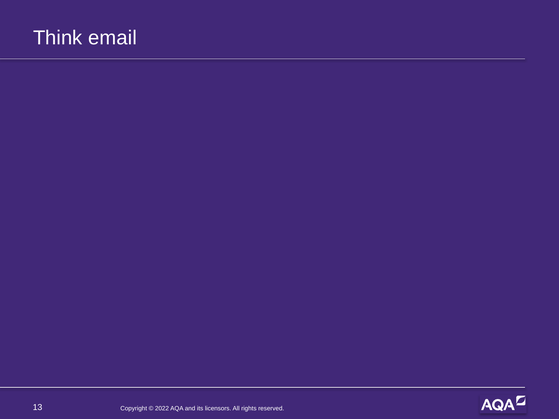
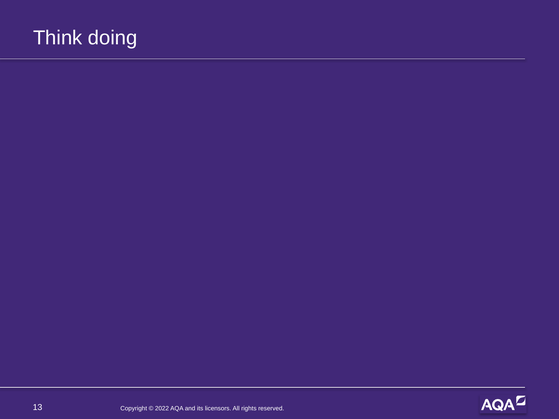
email: email -> doing
